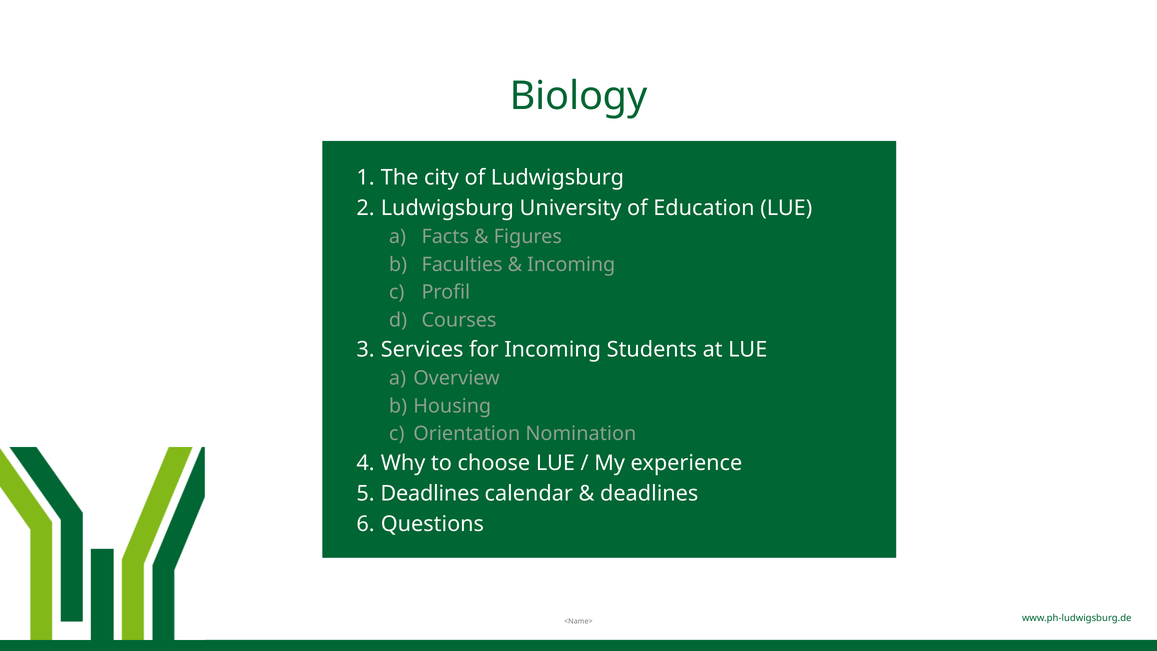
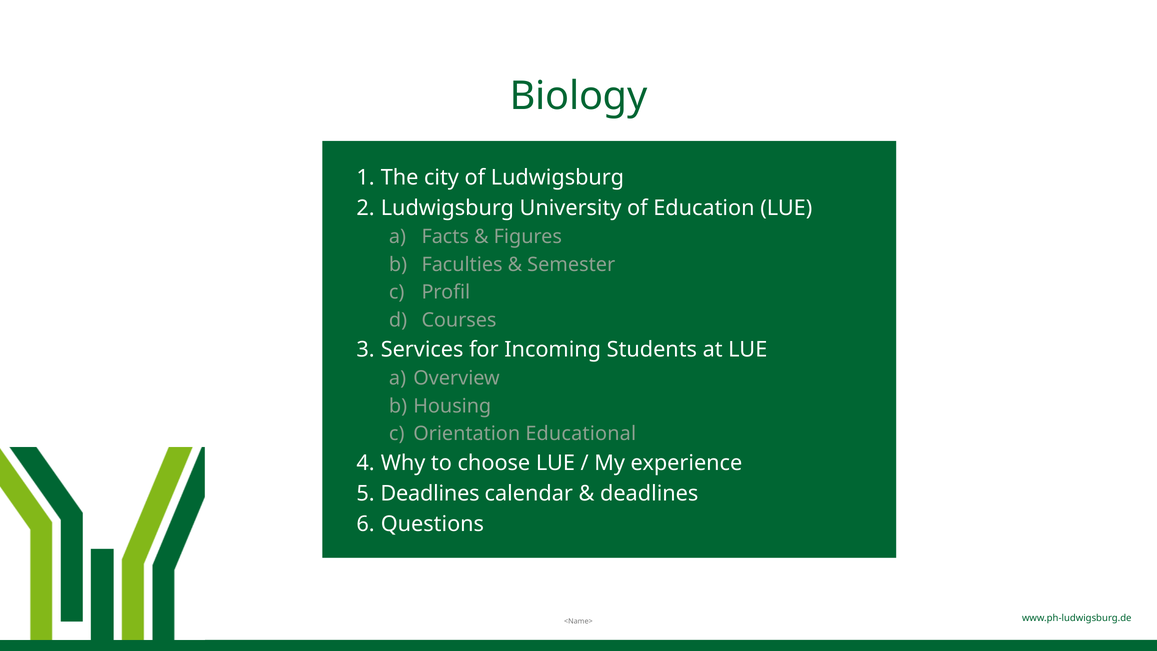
Incoming at (571, 265): Incoming -> Semester
Nomination: Nomination -> Educational
